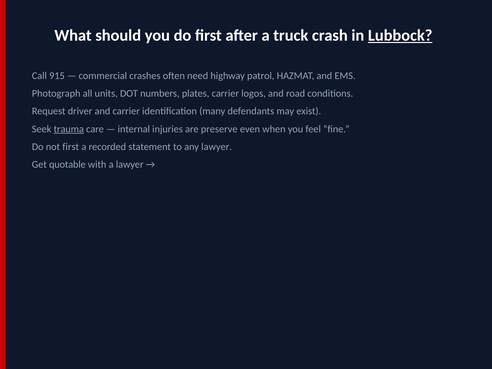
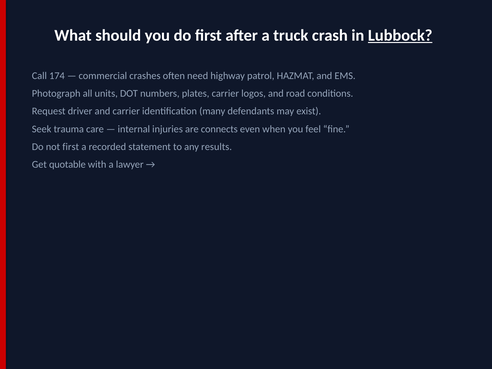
915: 915 -> 174
trauma underline: present -> none
preserve: preserve -> connects
any lawyer: lawyer -> results
